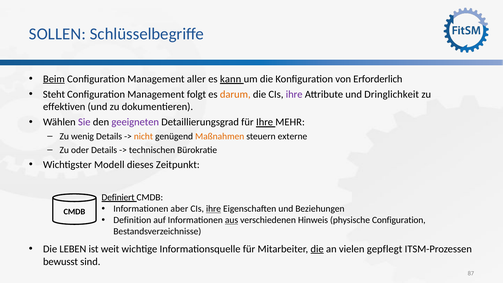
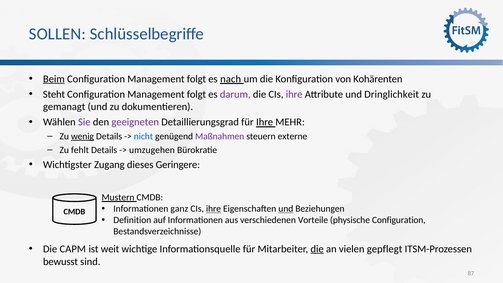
aller at (196, 79): aller -> folgt
kann: kann -> nach
Erforderlich: Erforderlich -> Kohärenten
darum colour: orange -> purple
effektiven: effektiven -> gemanagt
wenig underline: none -> present
nicht colour: orange -> blue
Maßnahmen colour: orange -> purple
oder: oder -> fehlt
technischen: technischen -> umzugehen
Modell: Modell -> Zugang
Zeitpunkt: Zeitpunkt -> Geringere
Definiert: Definiert -> Mustern
aber: aber -> ganz
und at (286, 209) underline: none -> present
aus underline: present -> none
Hinweis: Hinweis -> Vorteile
LEBEN: LEBEN -> CAPM
